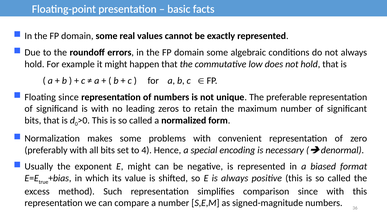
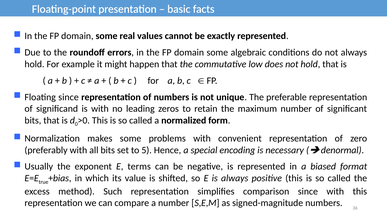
4: 4 -> 5
E might: might -> terms
